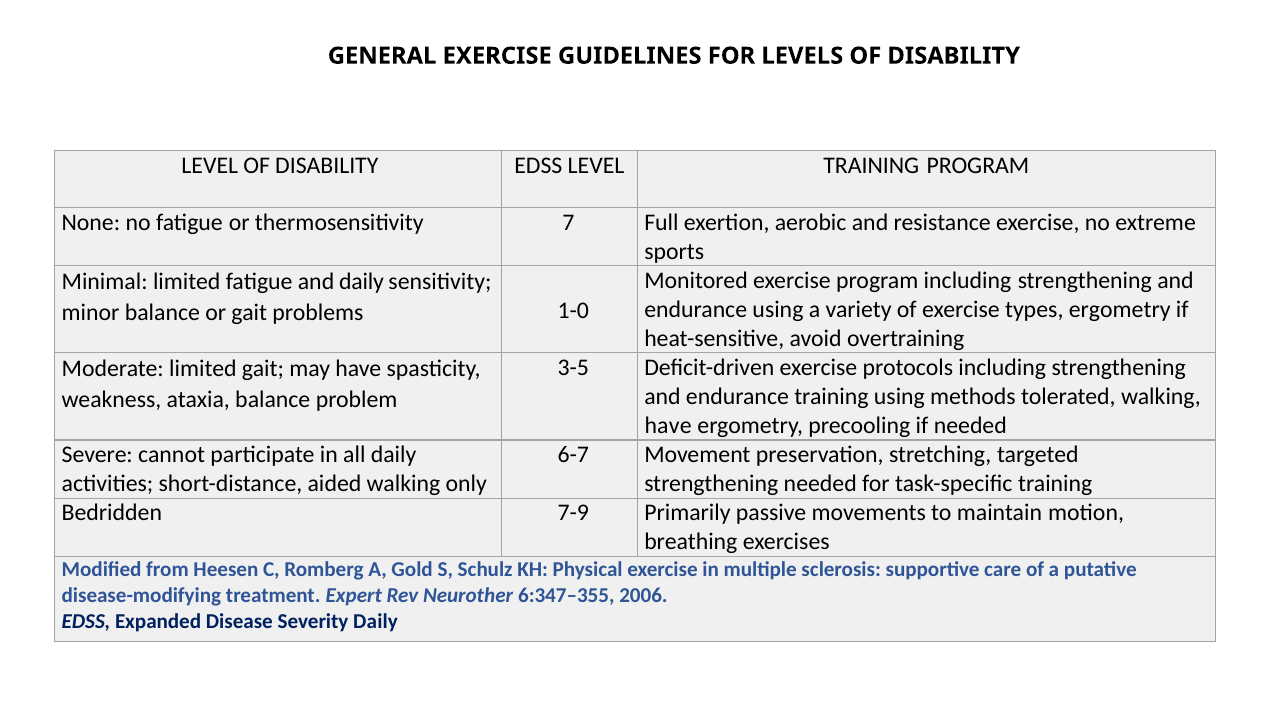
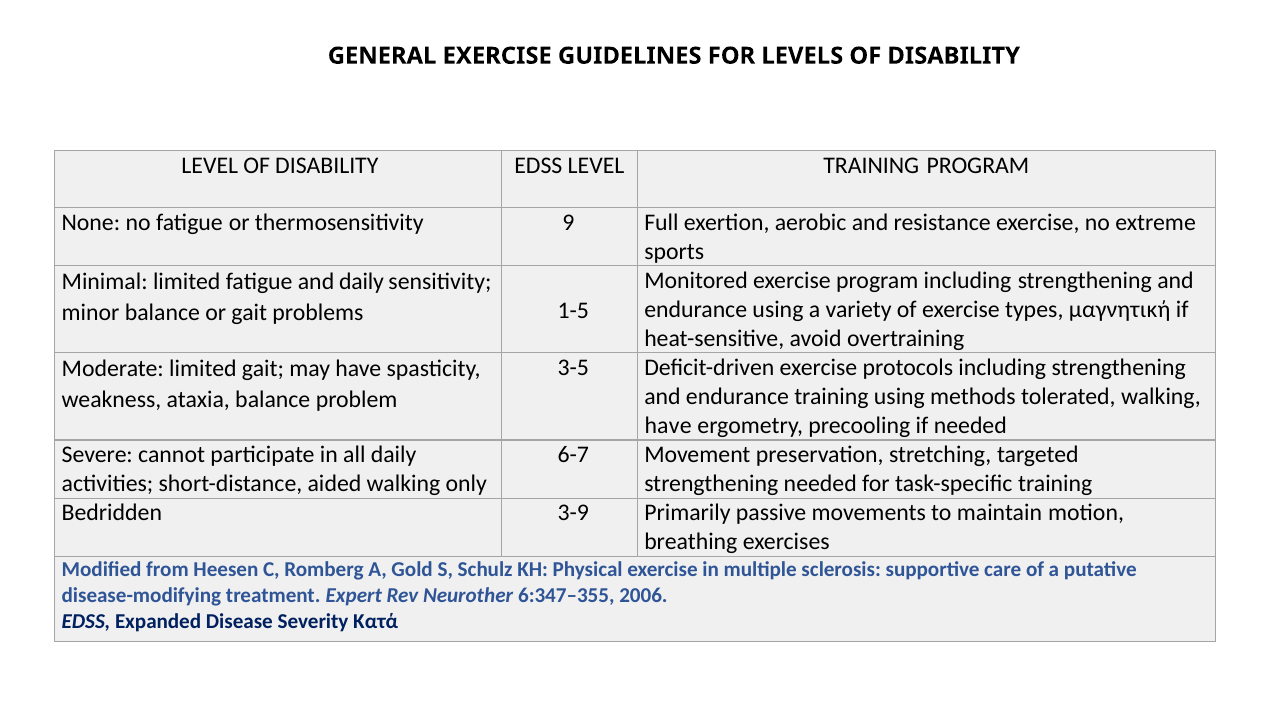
7: 7 -> 9
types ergometry: ergometry -> μαγνητική
1-0: 1-0 -> 1-5
7-9: 7-9 -> 3-9
Severity Daily: Daily -> Κατά
